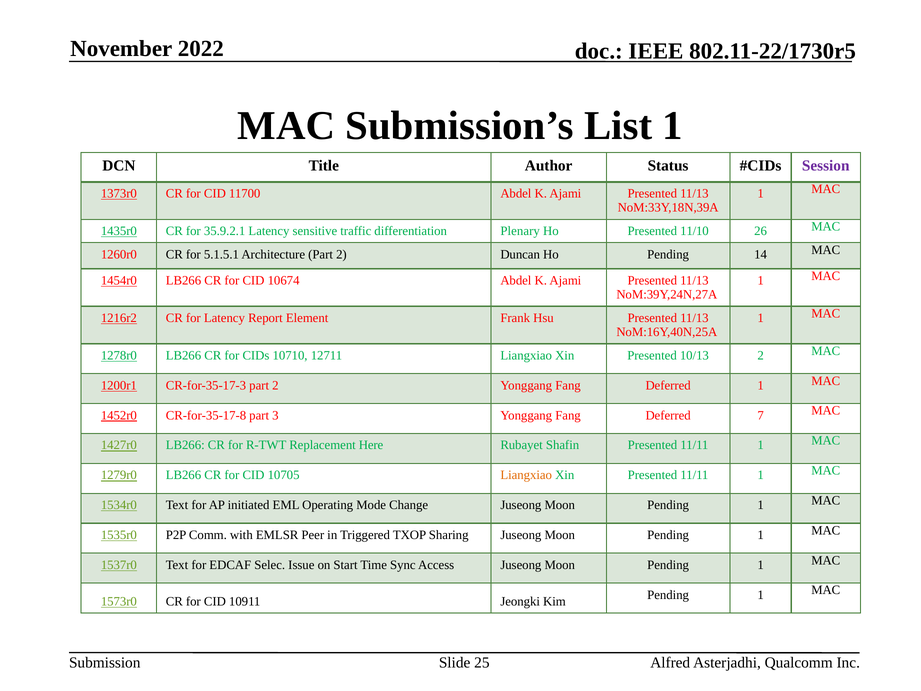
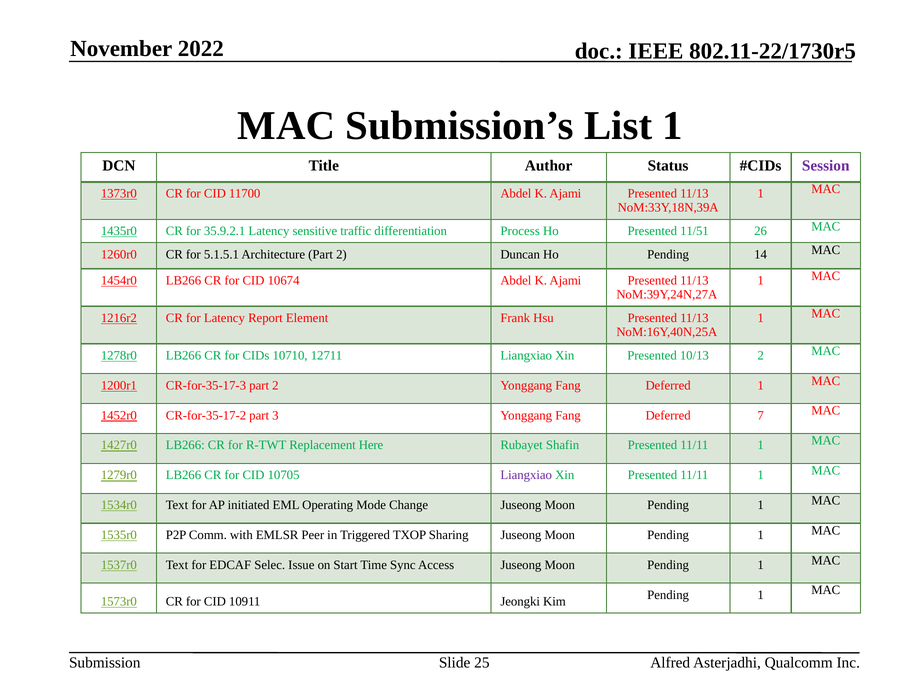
Plenary: Plenary -> Process
11/10: 11/10 -> 11/51
CR-for-35-17-8: CR-for-35-17-8 -> CR-for-35-17-2
Liangxiao at (526, 475) colour: orange -> purple
